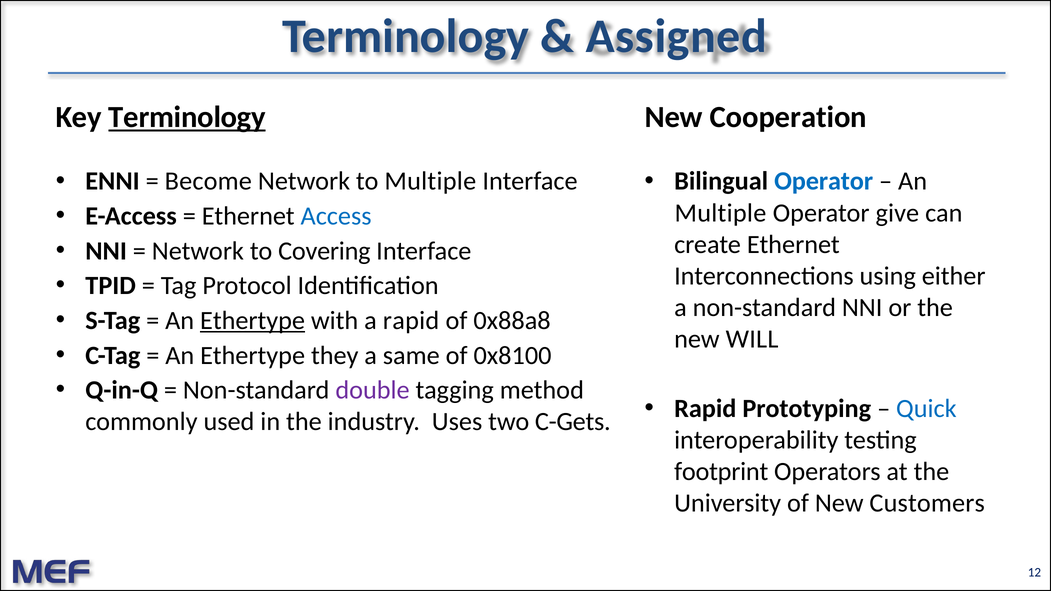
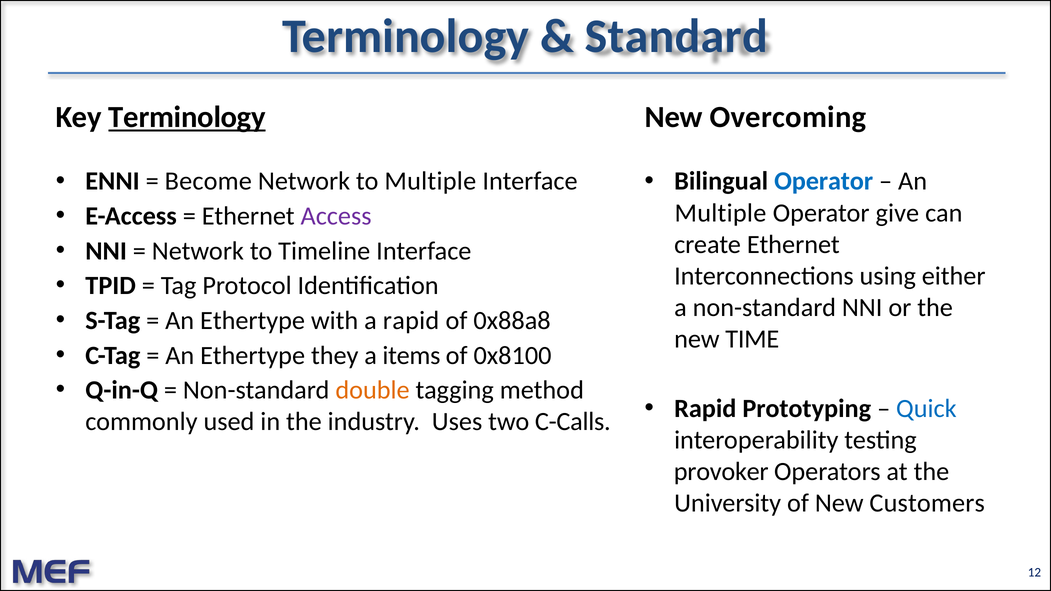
Assigned: Assigned -> Standard
Cooperation: Cooperation -> Overcoming
Access colour: blue -> purple
Covering: Covering -> Timeline
Ethertype at (253, 321) underline: present -> none
WILL: WILL -> TIME
same: same -> items
double colour: purple -> orange
C-Gets: C-Gets -> C-Calls
footprint: footprint -> provoker
